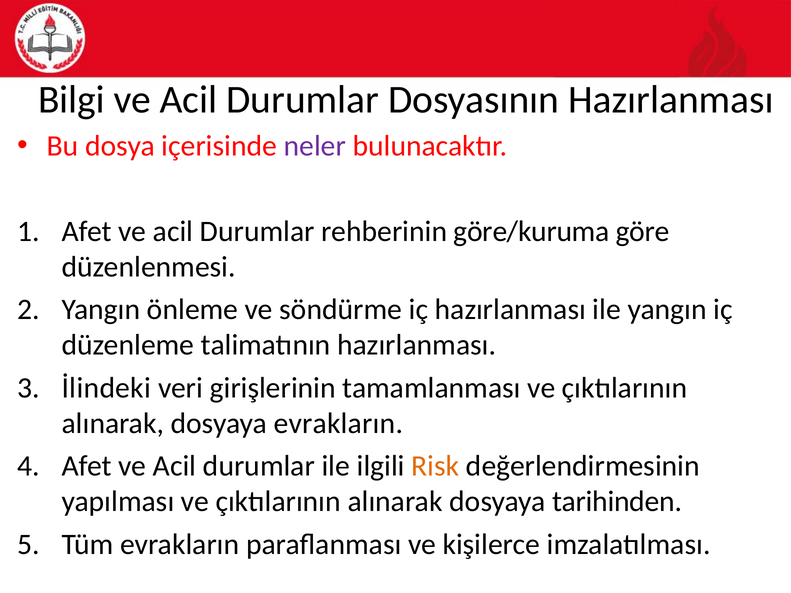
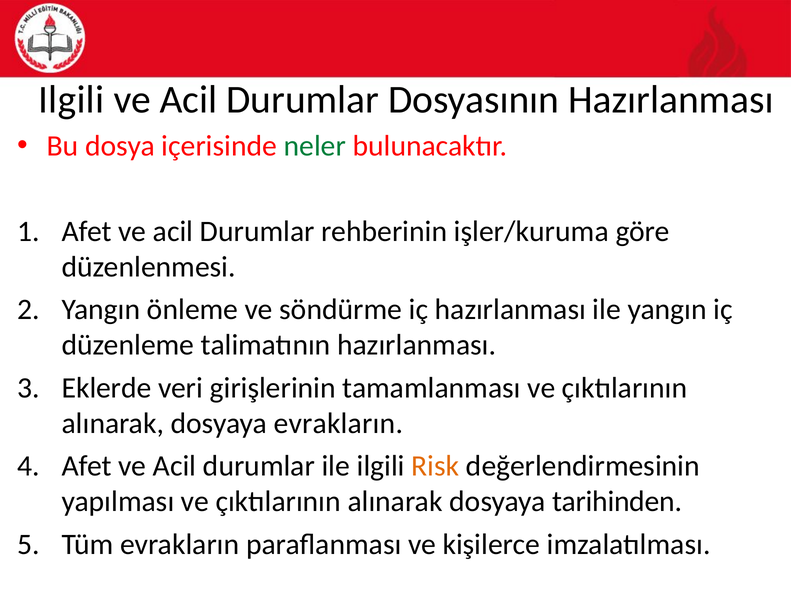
Bilgi at (71, 100): Bilgi -> Ilgili
neler colour: purple -> green
göre/kuruma: göre/kuruma -> işler/kuruma
İlindeki: İlindeki -> Eklerde
